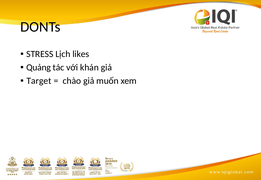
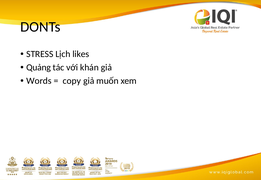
Target: Target -> Words
chào: chào -> copy
